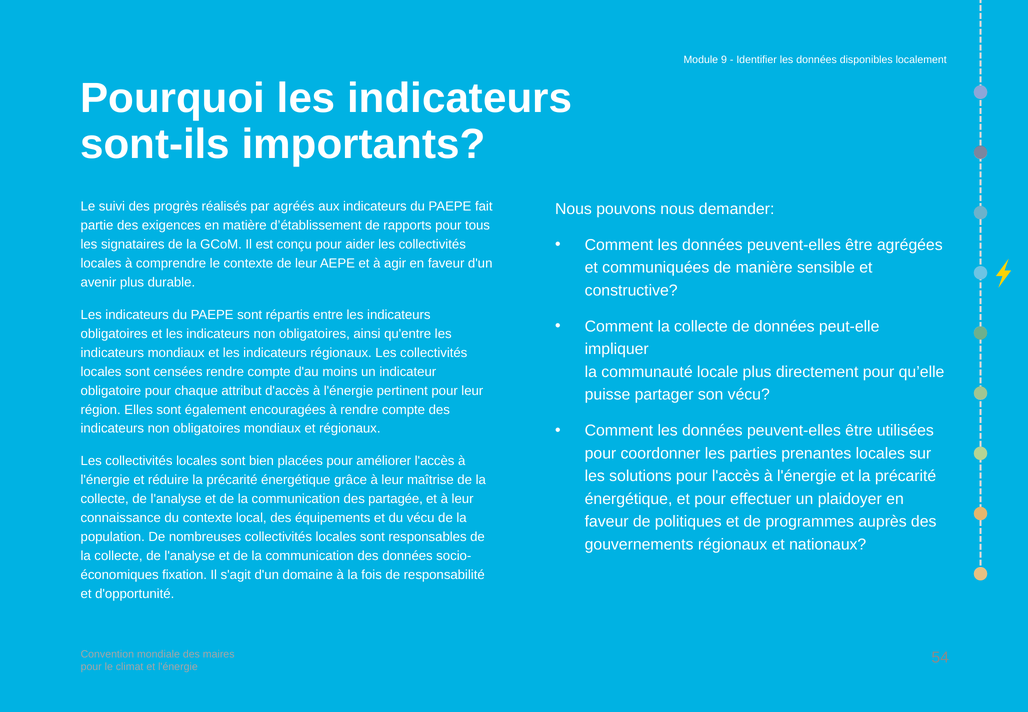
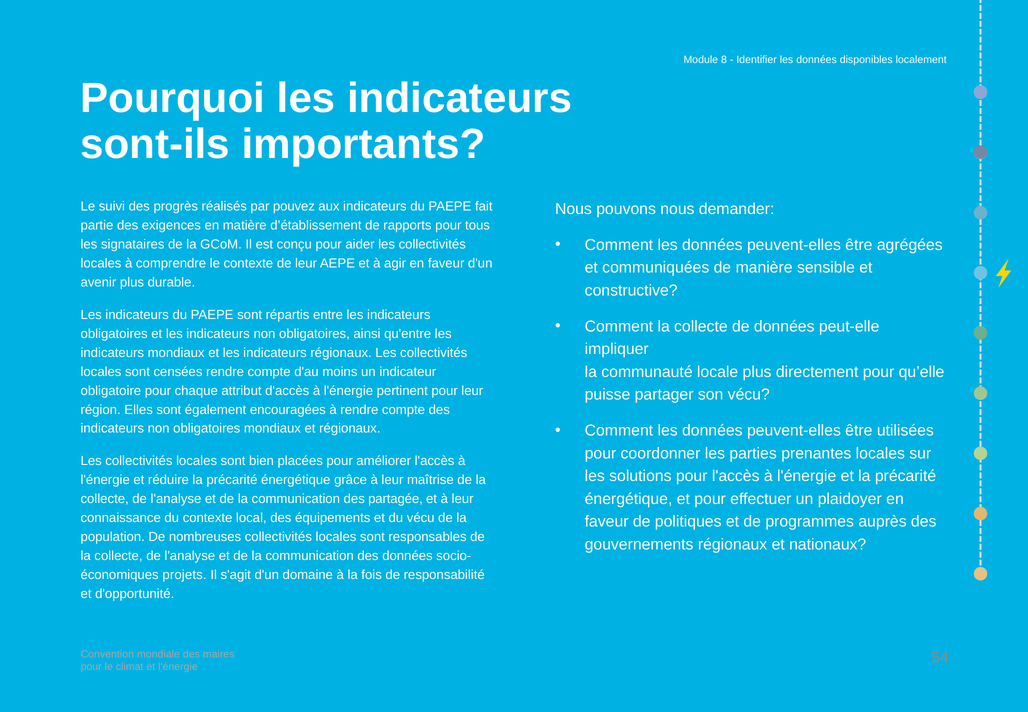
9: 9 -> 8
agréés: agréés -> pouvez
fixation: fixation -> projets
